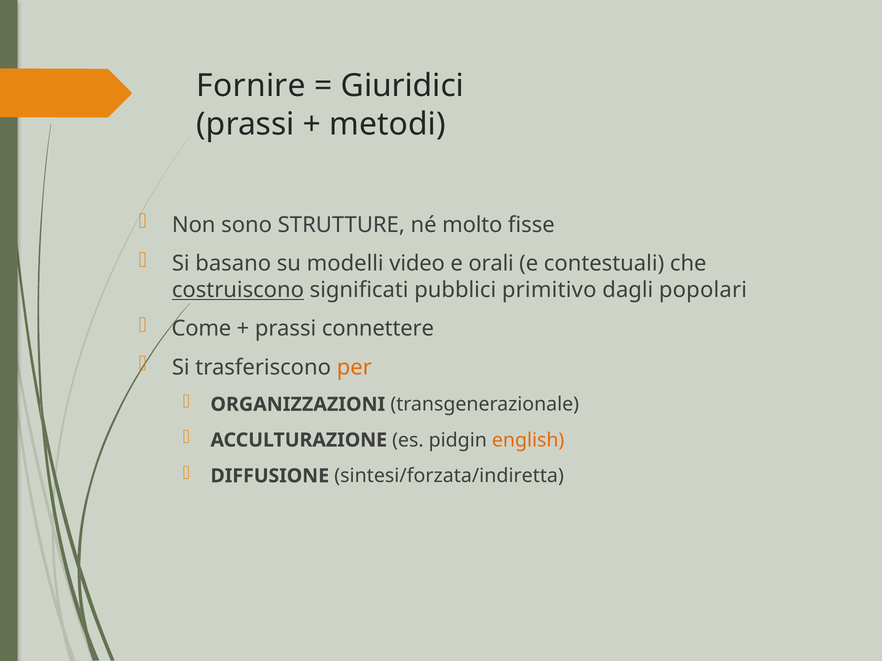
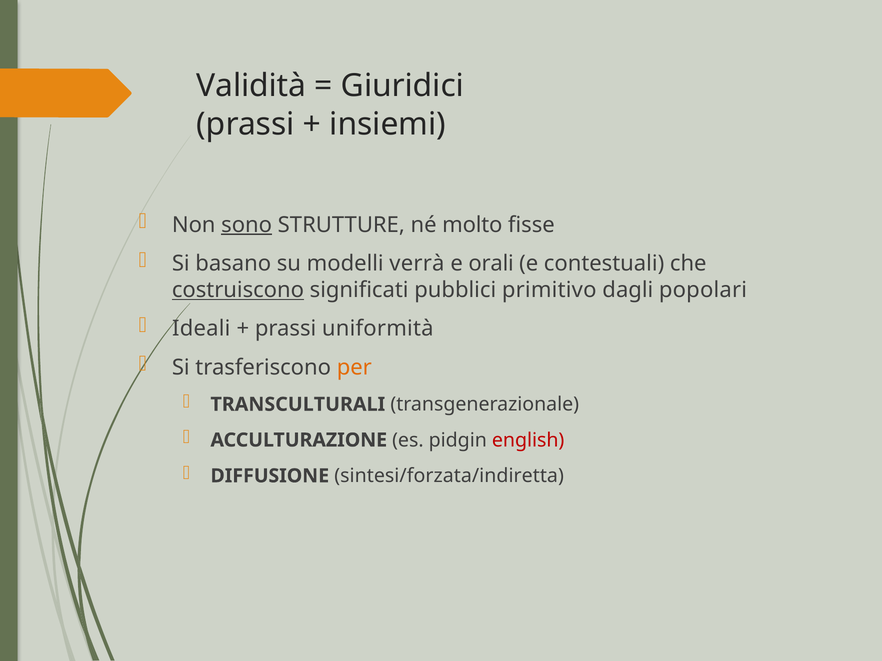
Fornire: Fornire -> Validità
metodi: metodi -> insiemi
sono underline: none -> present
video: video -> verrà
Come: Come -> Ideali
connettere: connettere -> uniformità
ORGANIZZAZIONI: ORGANIZZAZIONI -> TRANSCULTURALI
english colour: orange -> red
